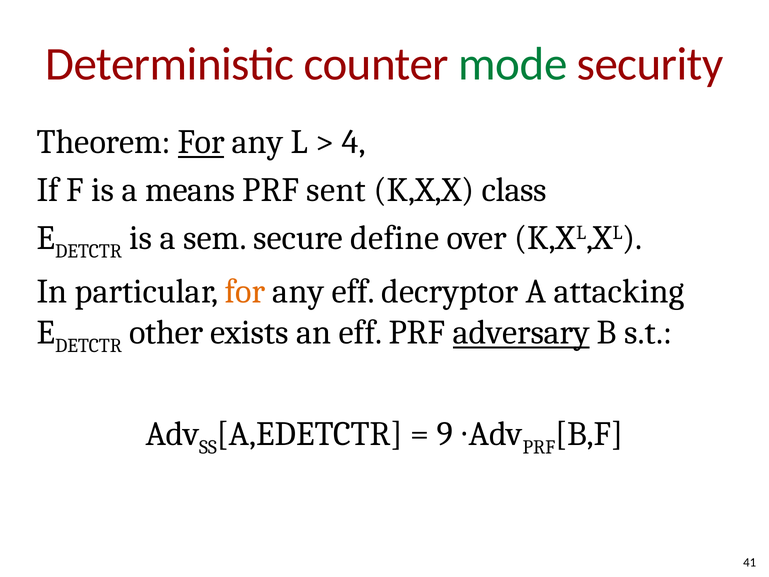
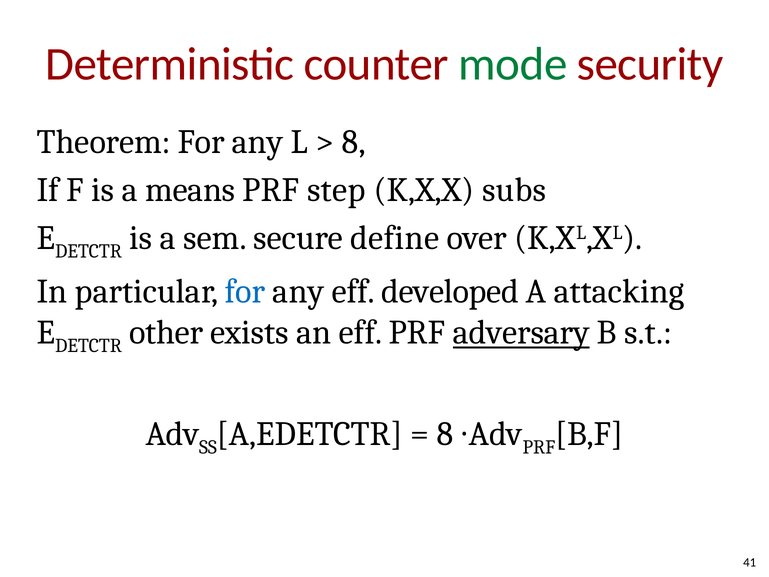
For at (201, 142) underline: present -> none
4 at (354, 142): 4 -> 8
sent: sent -> step
class: class -> subs
for at (245, 291) colour: orange -> blue
decryptor: decryptor -> developed
9 at (445, 434): 9 -> 8
